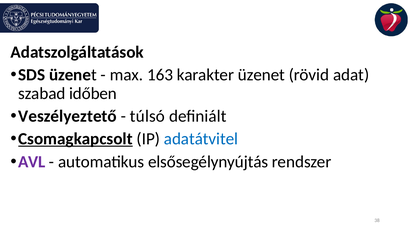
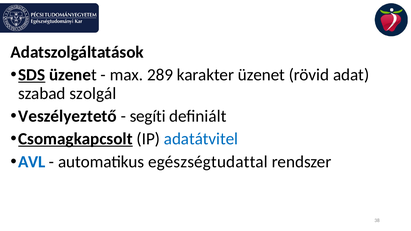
SDS underline: none -> present
163: 163 -> 289
időben: időben -> szolgál
túlsó: túlsó -> segíti
AVL colour: purple -> blue
elsősegélynyújtás: elsősegélynyújtás -> egészségtudattal
